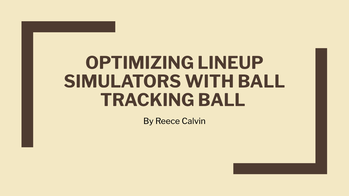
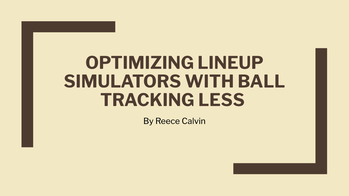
TRACKING BALL: BALL -> LESS
